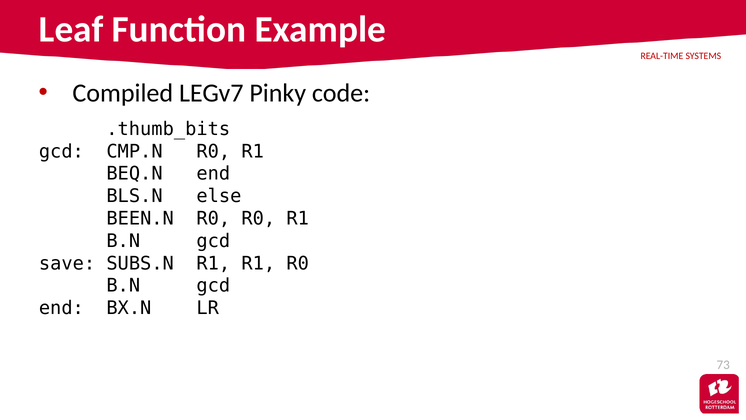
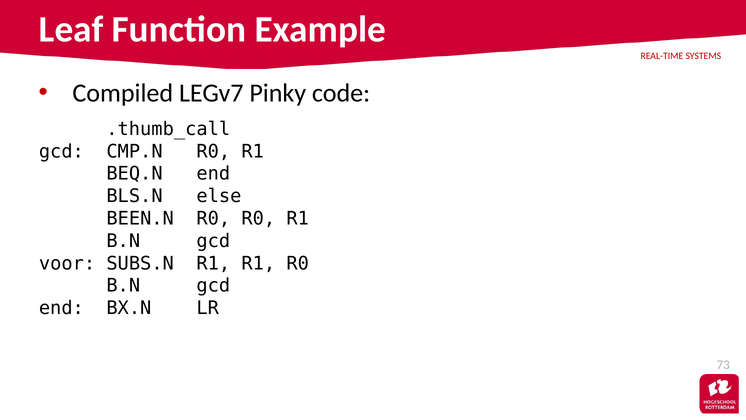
.thumb_bits: .thumb_bits -> .thumb_call
save: save -> voor
